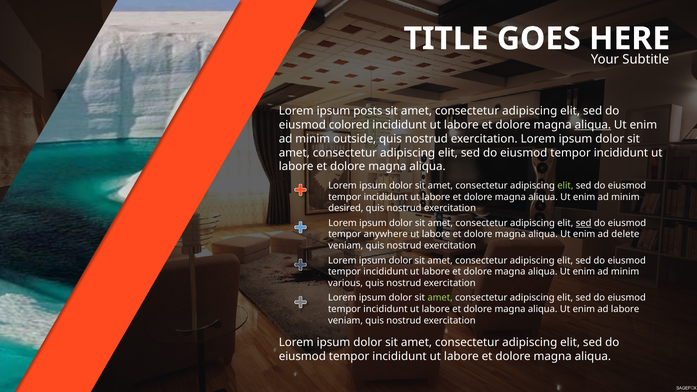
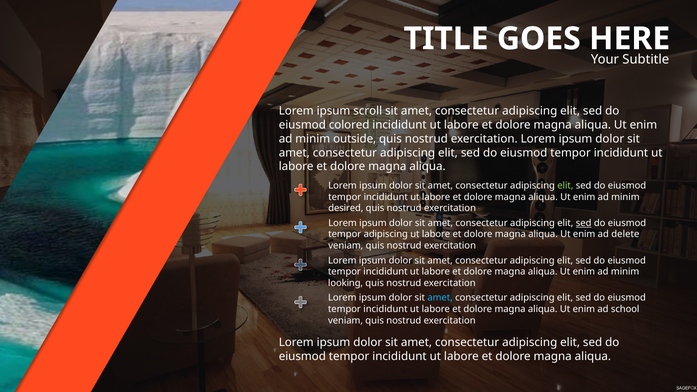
posts: posts -> scroll
aliqua at (593, 125) underline: present -> none
tempor anywhere: anywhere -> adipiscing
various: various -> looking
amet at (440, 298) colour: light green -> light blue
ad labore: labore -> school
